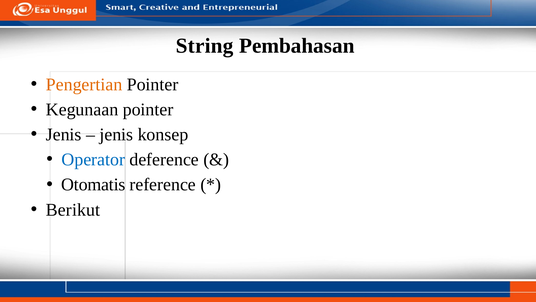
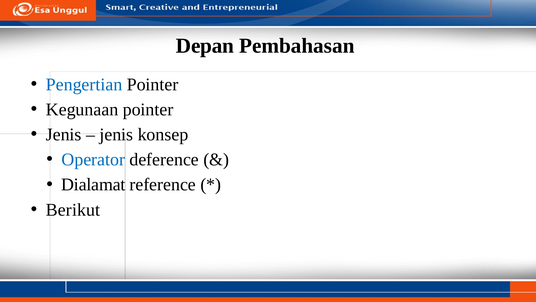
String: String -> Depan
Pengertian colour: orange -> blue
Otomatis: Otomatis -> Dialamat
